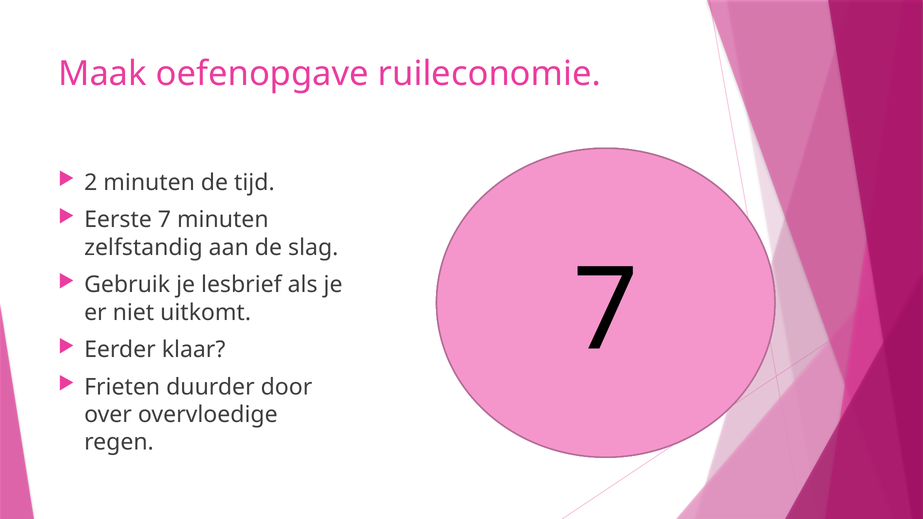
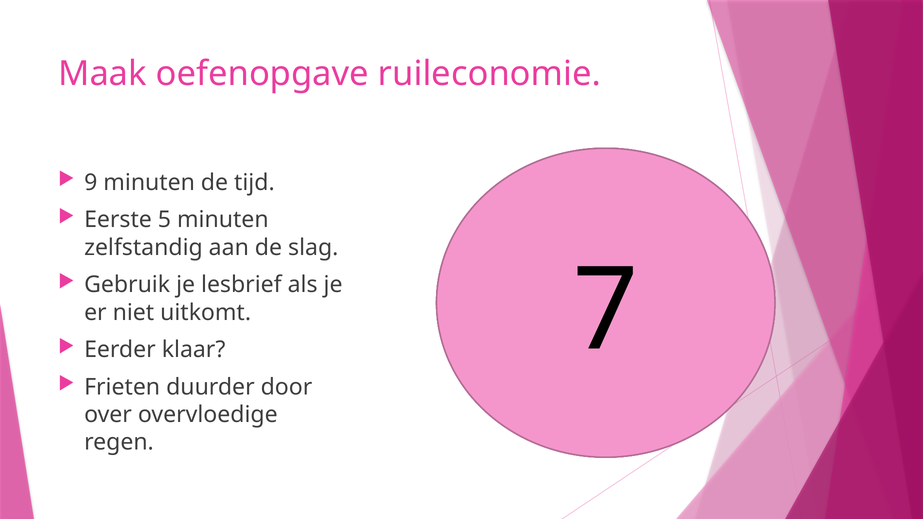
2: 2 -> 9
7: 7 -> 5
